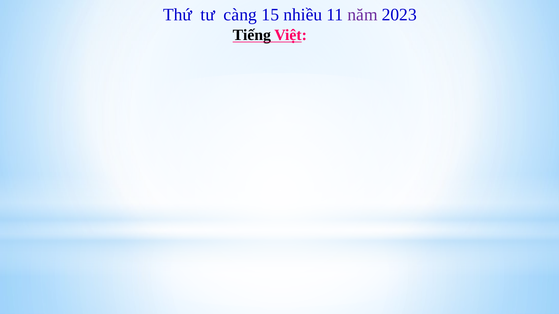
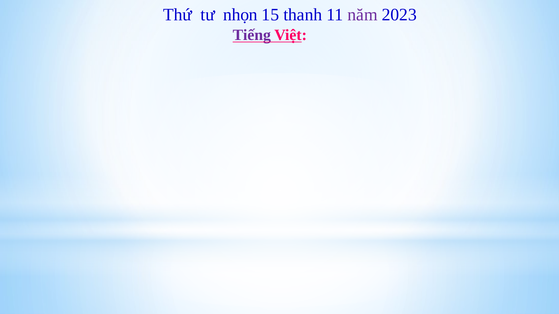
càng: càng -> nhọn
nhiều: nhiều -> thanh
Tiếng colour: black -> purple
